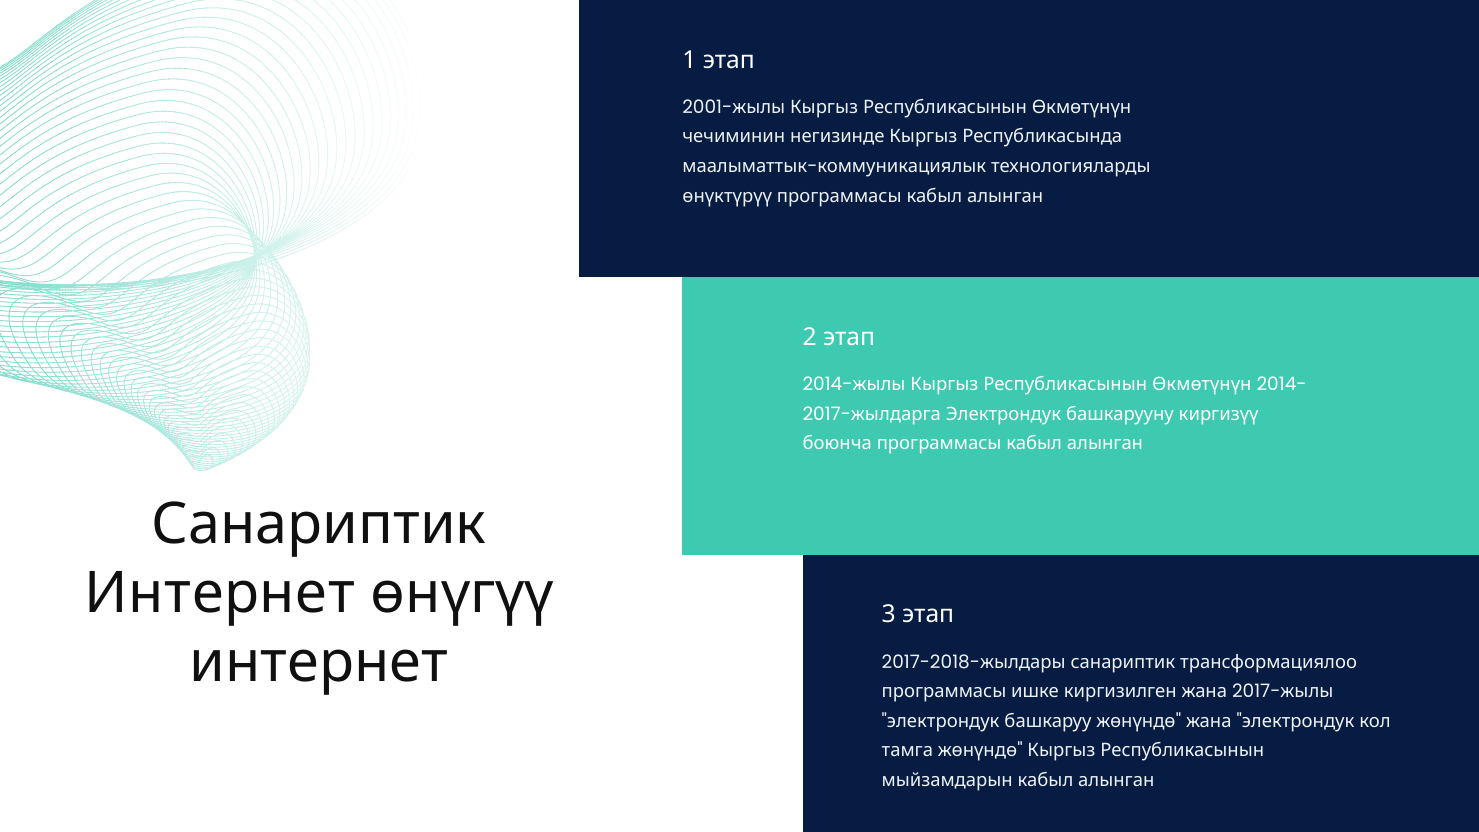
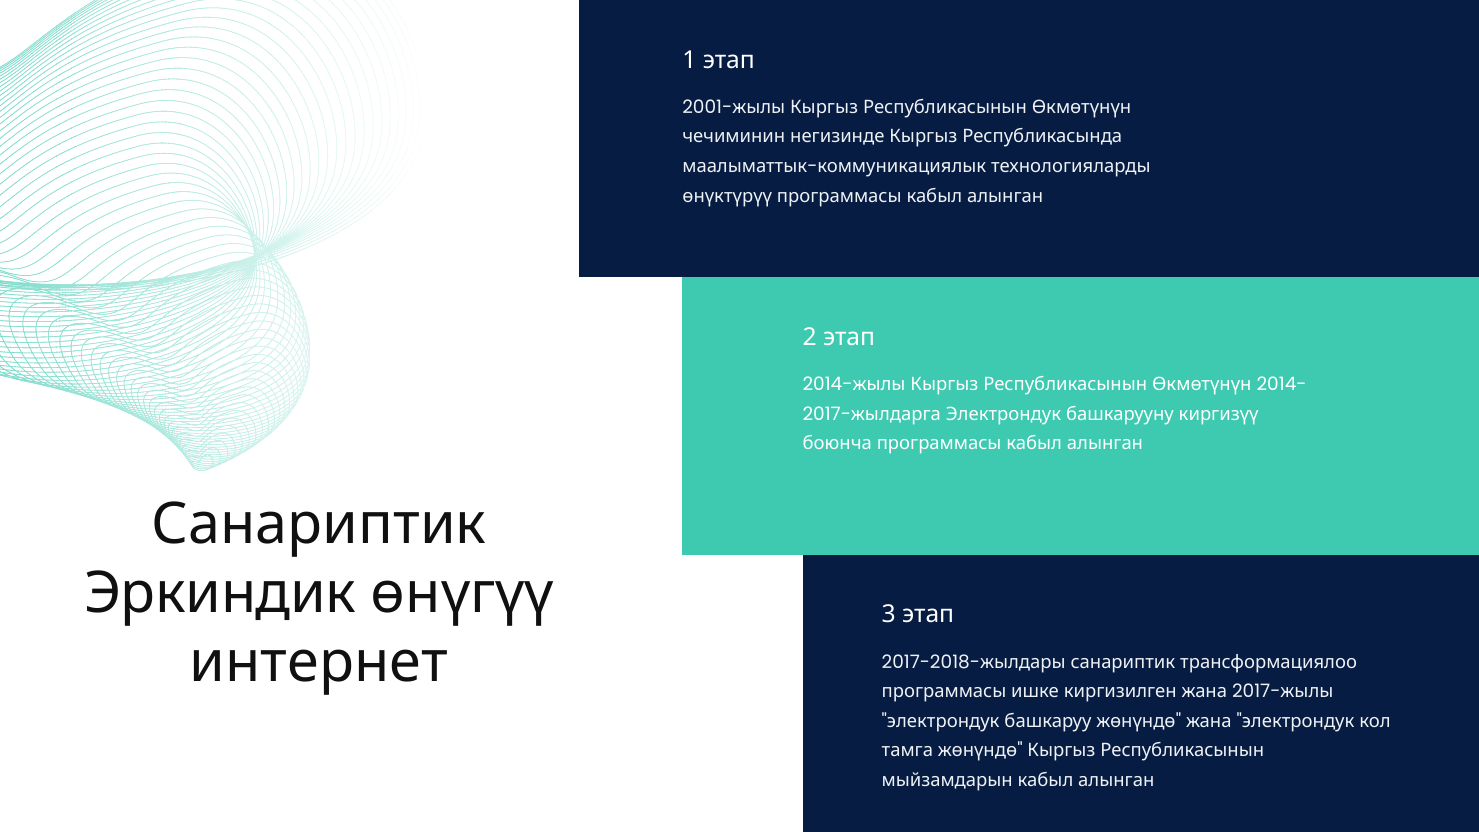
Интернет at (220, 593): Интернет -> Эркиндик
